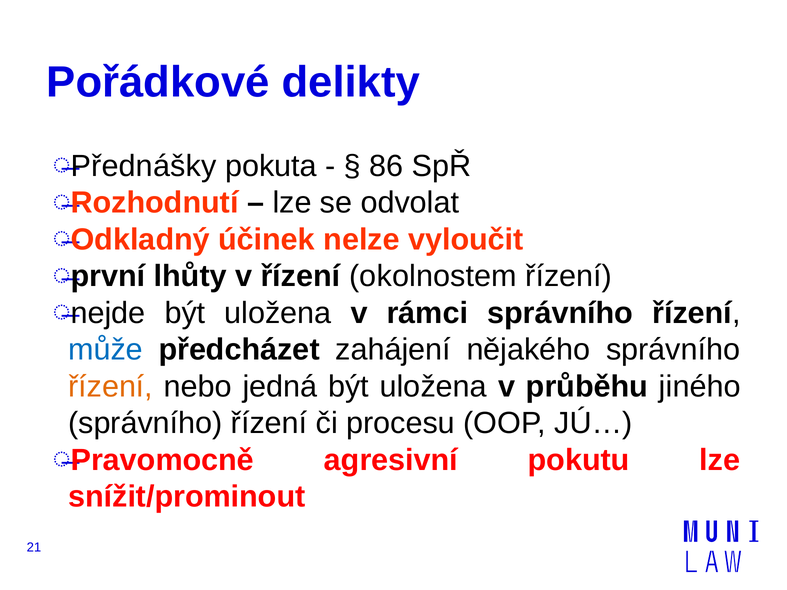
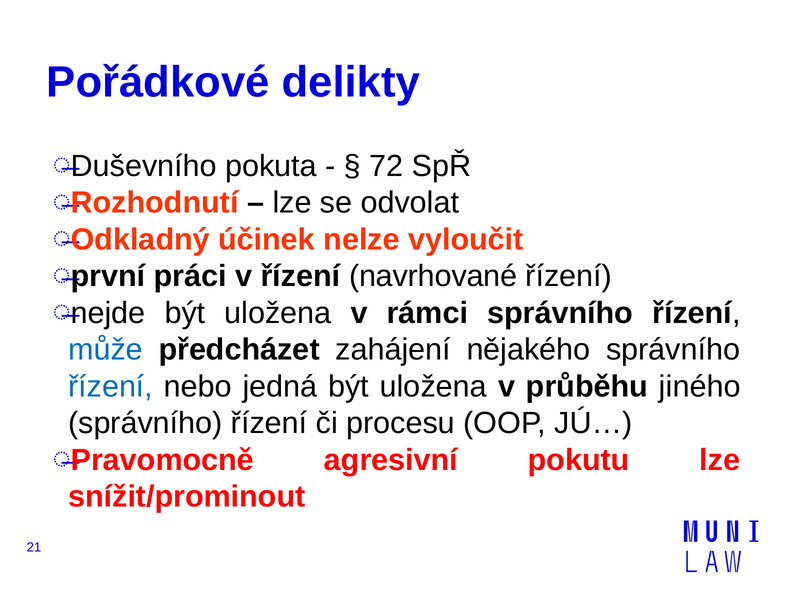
Přednášky: Přednášky -> Duševního
86: 86 -> 72
lhůty: lhůty -> práci
okolnostem: okolnostem -> navrhované
řízení at (111, 387) colour: orange -> blue
